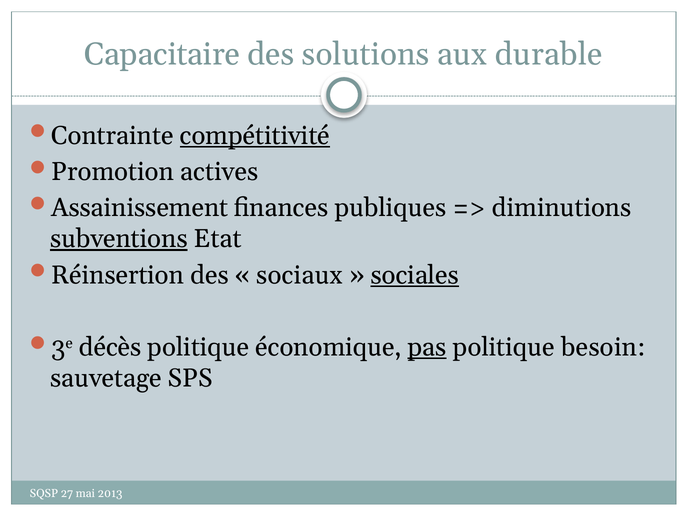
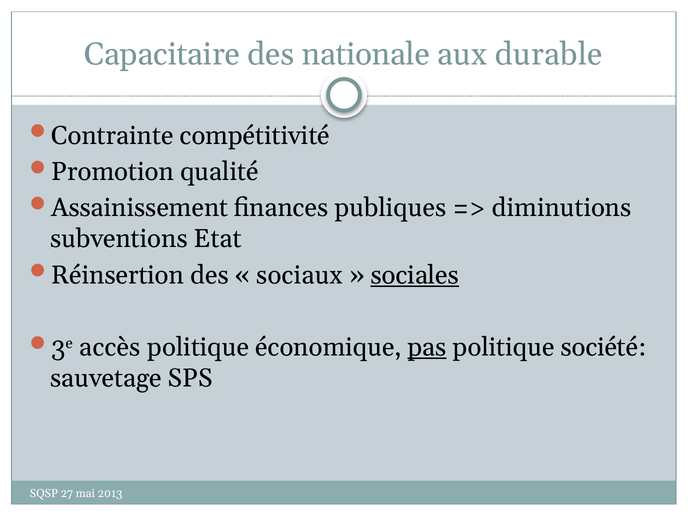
solutions: solutions -> nationale
compétitivité underline: present -> none
actives: actives -> qualité
subventions underline: present -> none
décès: décès -> accès
besoin: besoin -> société
